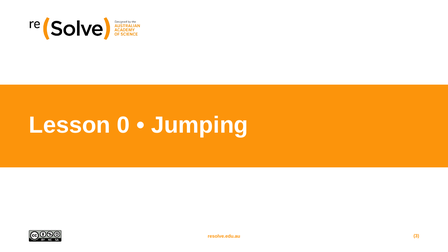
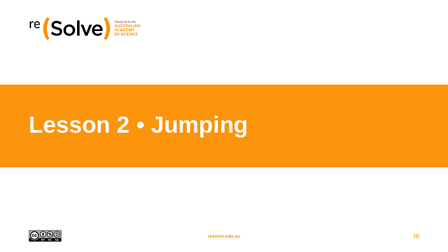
0: 0 -> 2
